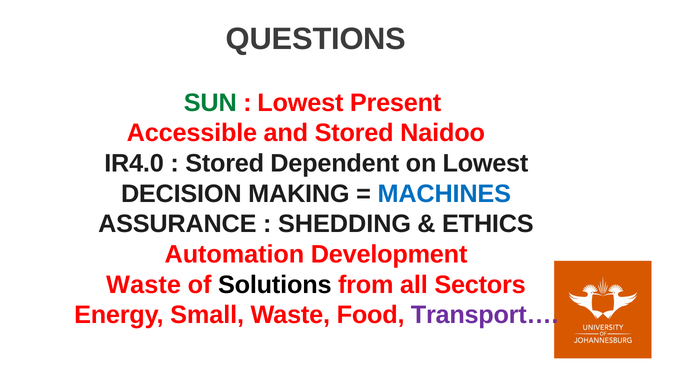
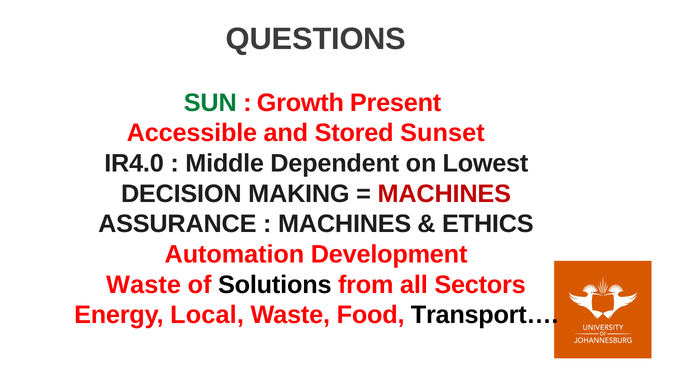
Lowest at (300, 103): Lowest -> Growth
Naidoo: Naidoo -> Sunset
Stored at (225, 163): Stored -> Middle
MACHINES at (444, 194) colour: blue -> red
SHEDDING at (345, 224): SHEDDING -> MACHINES
Small: Small -> Local
Transport… colour: purple -> black
